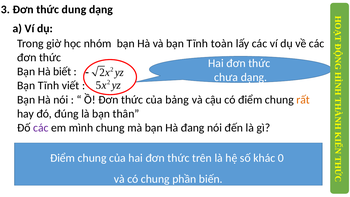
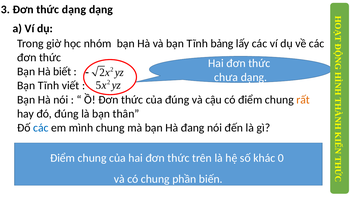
thức dung: dung -> dạng
toàn: toàn -> bảng
của bảng: bảng -> đúng
các at (41, 128) colour: purple -> blue
